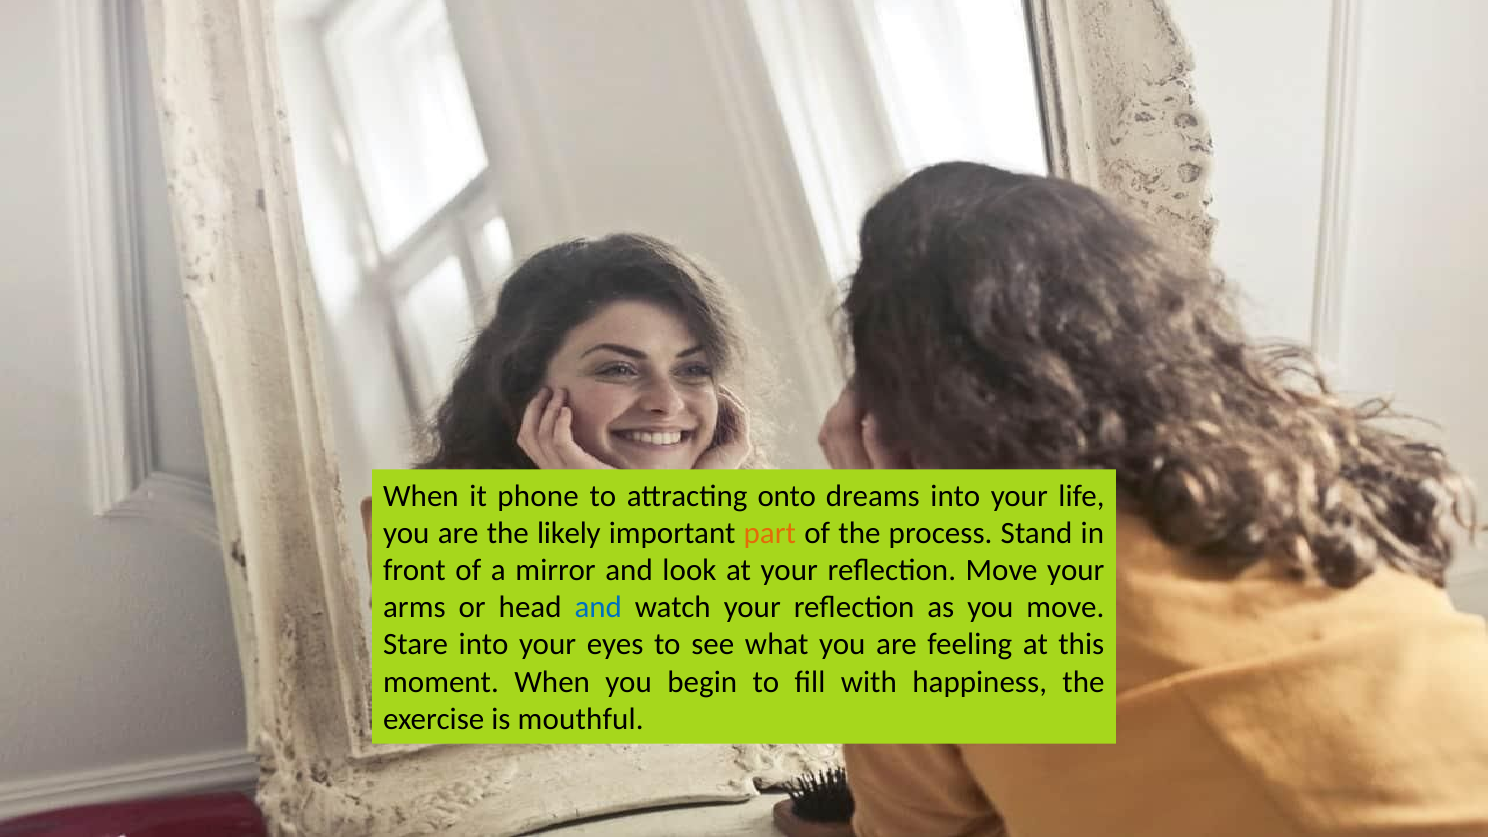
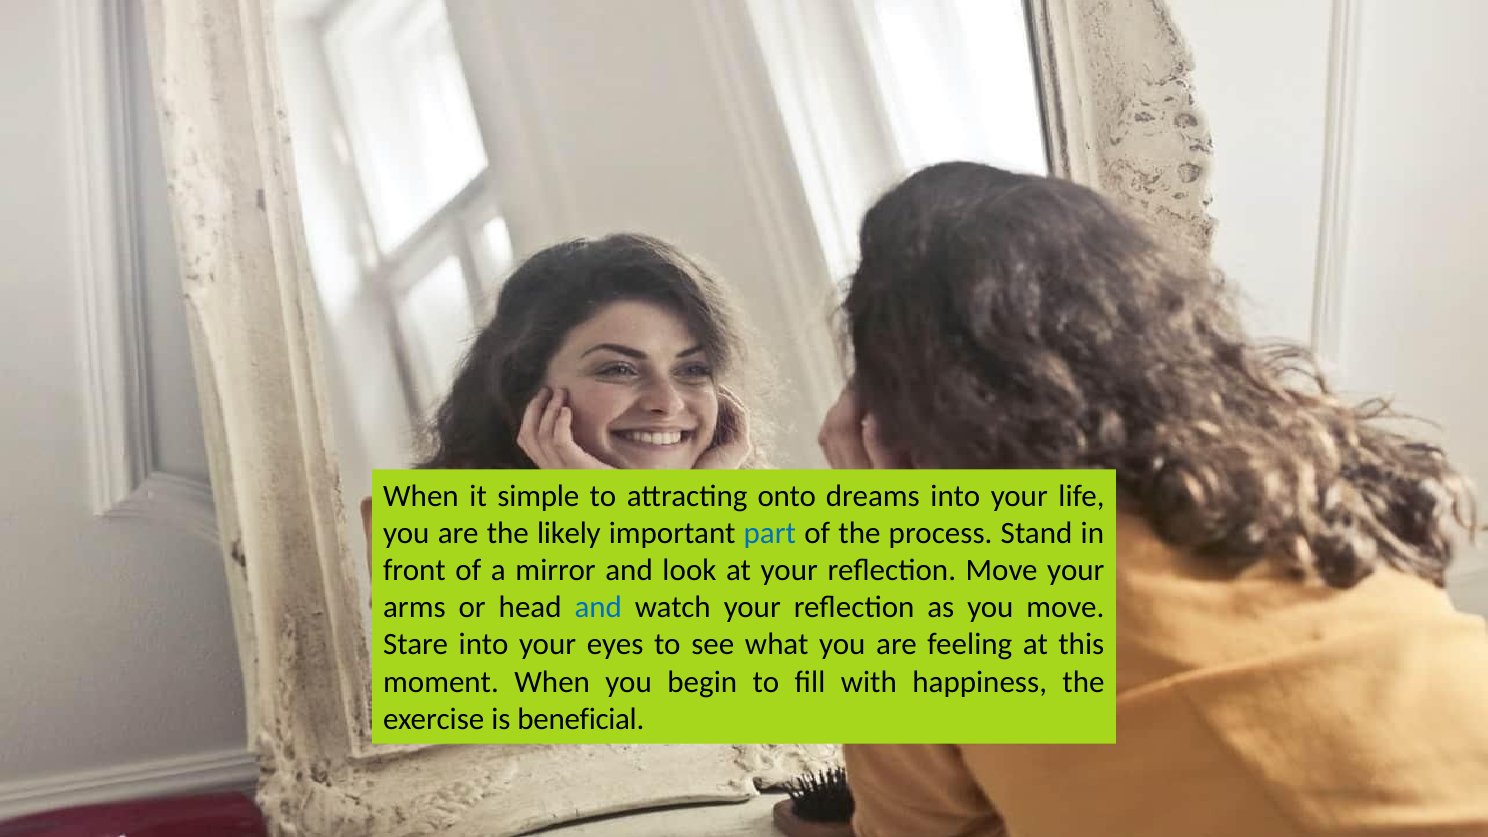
phone: phone -> simple
part colour: orange -> blue
mouthful: mouthful -> beneficial
